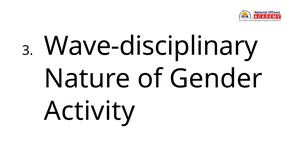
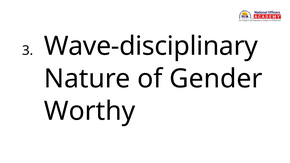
Activity: Activity -> Worthy
